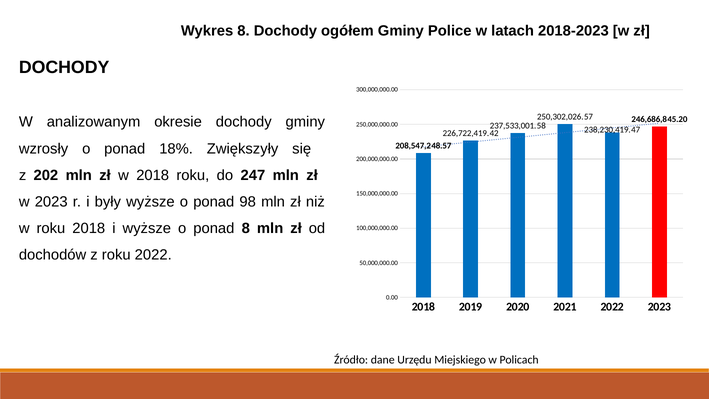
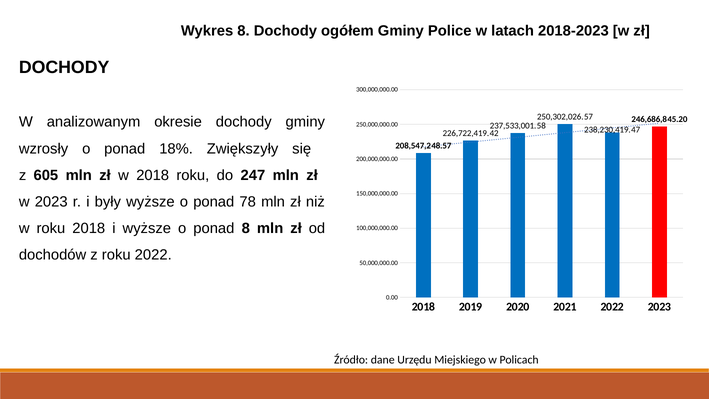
202: 202 -> 605
98: 98 -> 78
